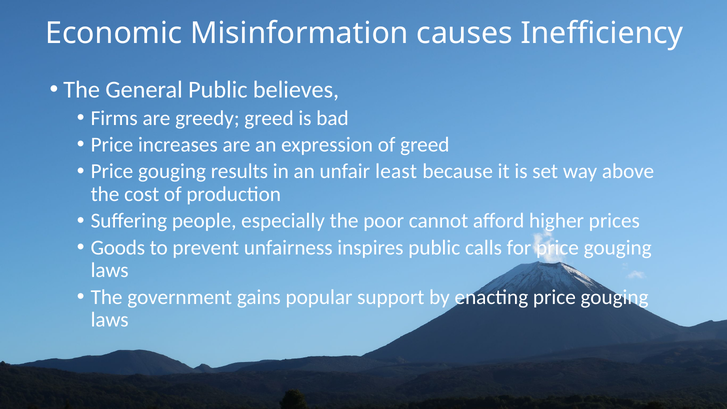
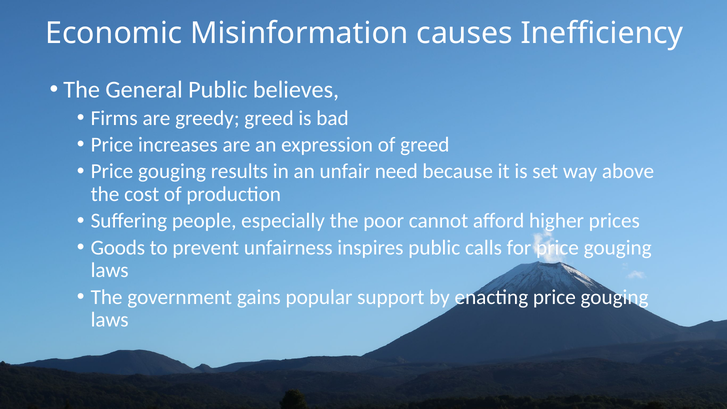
least: least -> need
